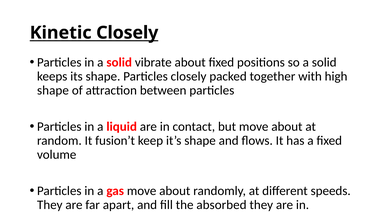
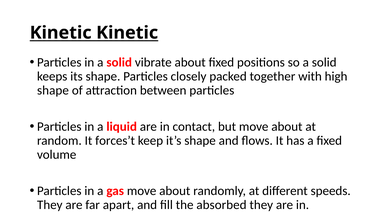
Kinetic Closely: Closely -> Kinetic
fusion’t: fusion’t -> forces’t
